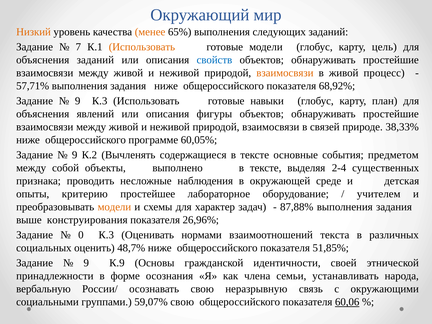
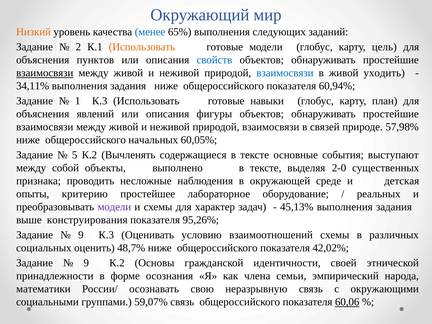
менее colour: orange -> blue
7: 7 -> 2
объяснения заданий: заданий -> пунктов
взаимосвязи at (45, 73) underline: none -> present
взаимосвязи at (285, 73) colour: orange -> blue
процесс: процесс -> уходить
57,71%: 57,71% -> 34,11%
68,92%: 68,92% -> 60,94%
9 at (78, 101): 9 -> 1
38,33%: 38,33% -> 57,98%
программе: программе -> начальных
9 at (75, 155): 9 -> 5
предметом: предметом -> выступают
2-4: 2-4 -> 2-0
учителем: учителем -> реальных
модели at (114, 207) colour: orange -> purple
87,88%: 87,88% -> 45,13%
26,96%: 26,96% -> 95,26%
0 at (81, 235): 0 -> 9
нормами: нормами -> условию
взаимоотношений текста: текста -> схемы
51,85%: 51,85% -> 42,02%
9 К.9: К.9 -> К.2
устанавливать: устанавливать -> эмпирический
вербальную: вербальную -> математики
59,07% свою: свою -> связь
